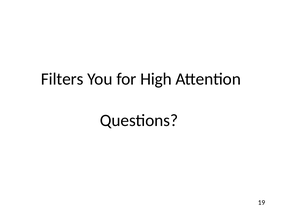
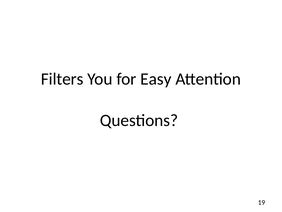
High: High -> Easy
